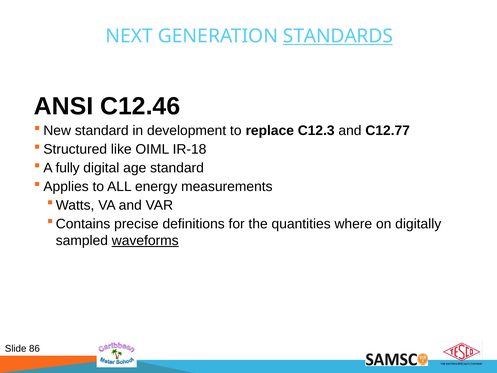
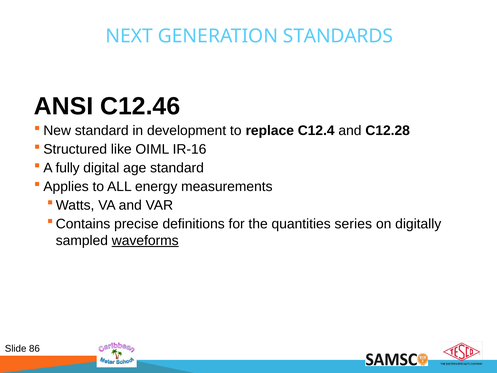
STANDARDS underline: present -> none
C12.3: C12.3 -> C12.4
C12.77: C12.77 -> C12.28
IR-18: IR-18 -> IR-16
where: where -> series
